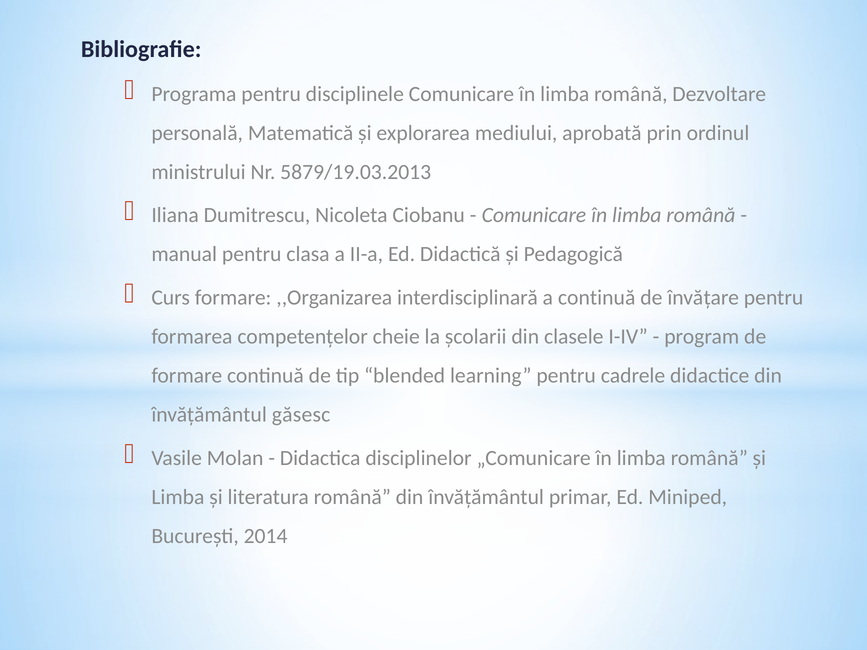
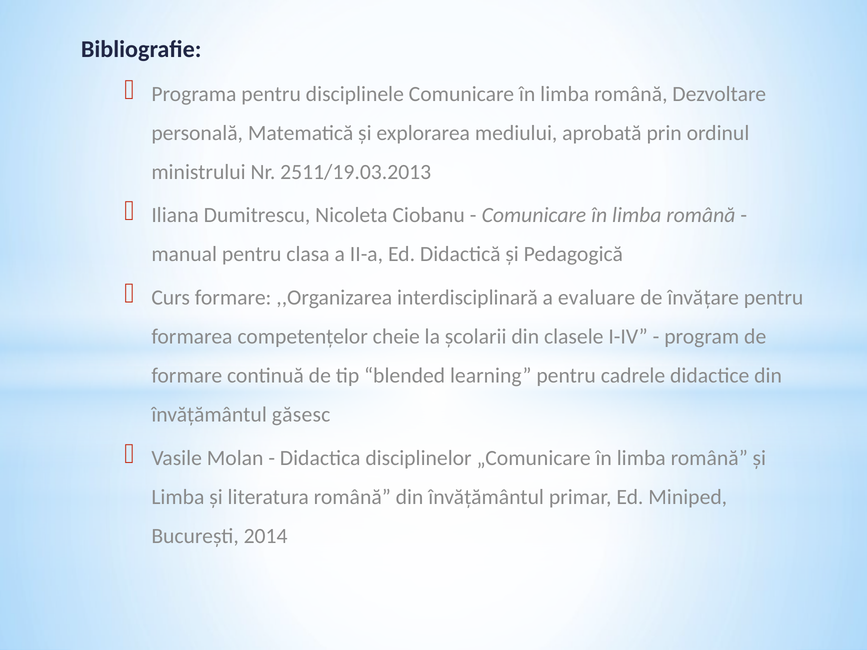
5879/19.03.2013: 5879/19.03.2013 -> 2511/19.03.2013
a continuă: continuă -> evaluare
